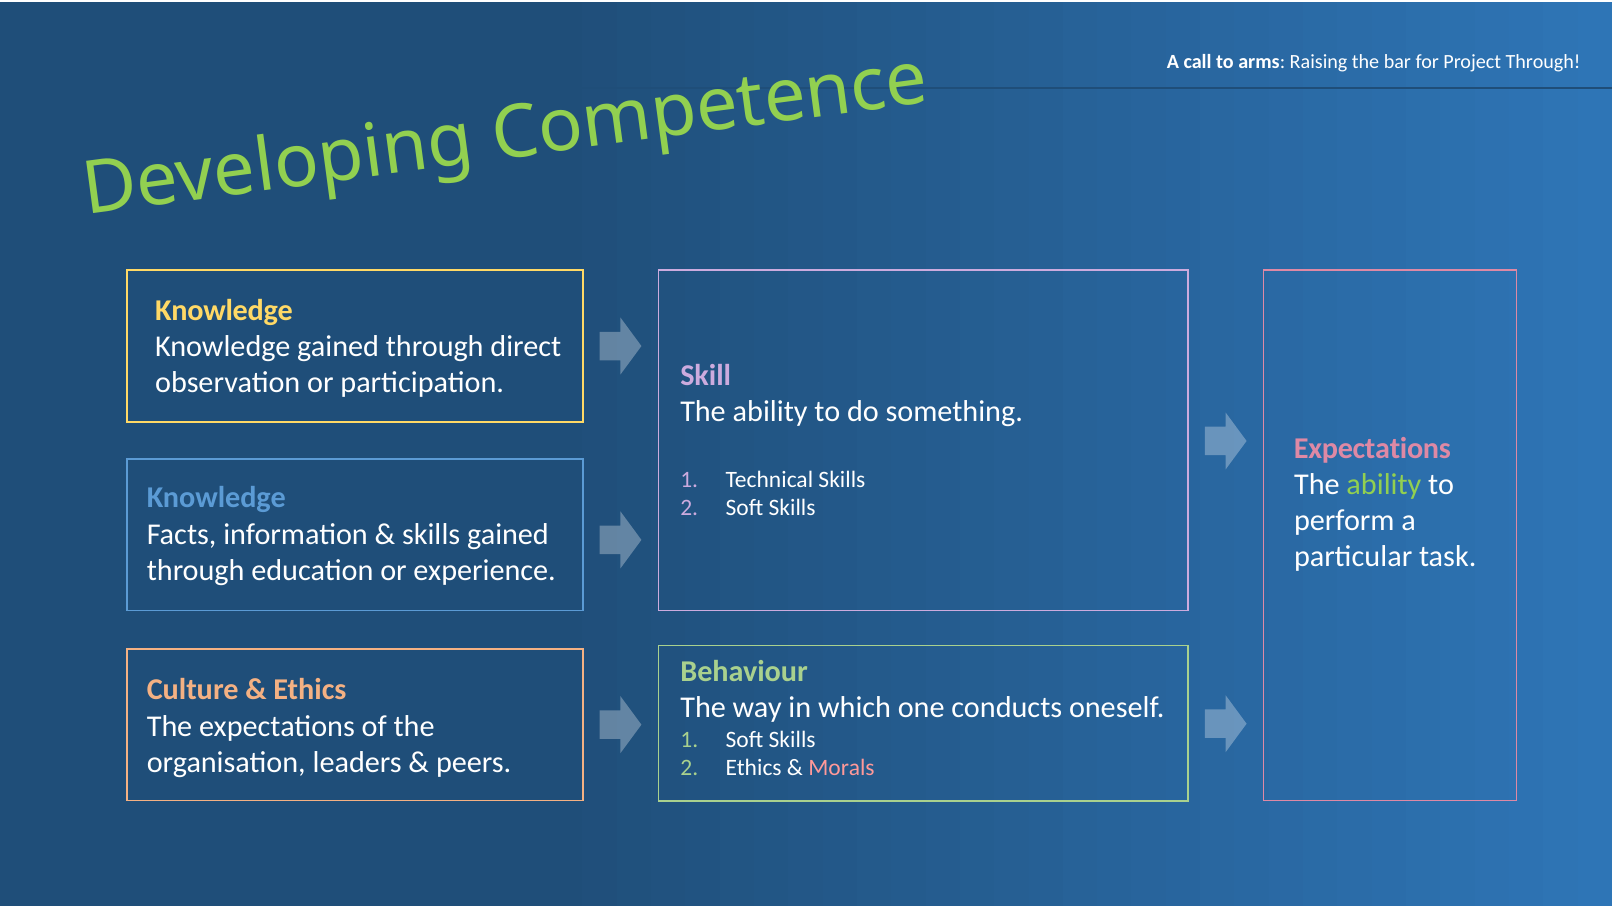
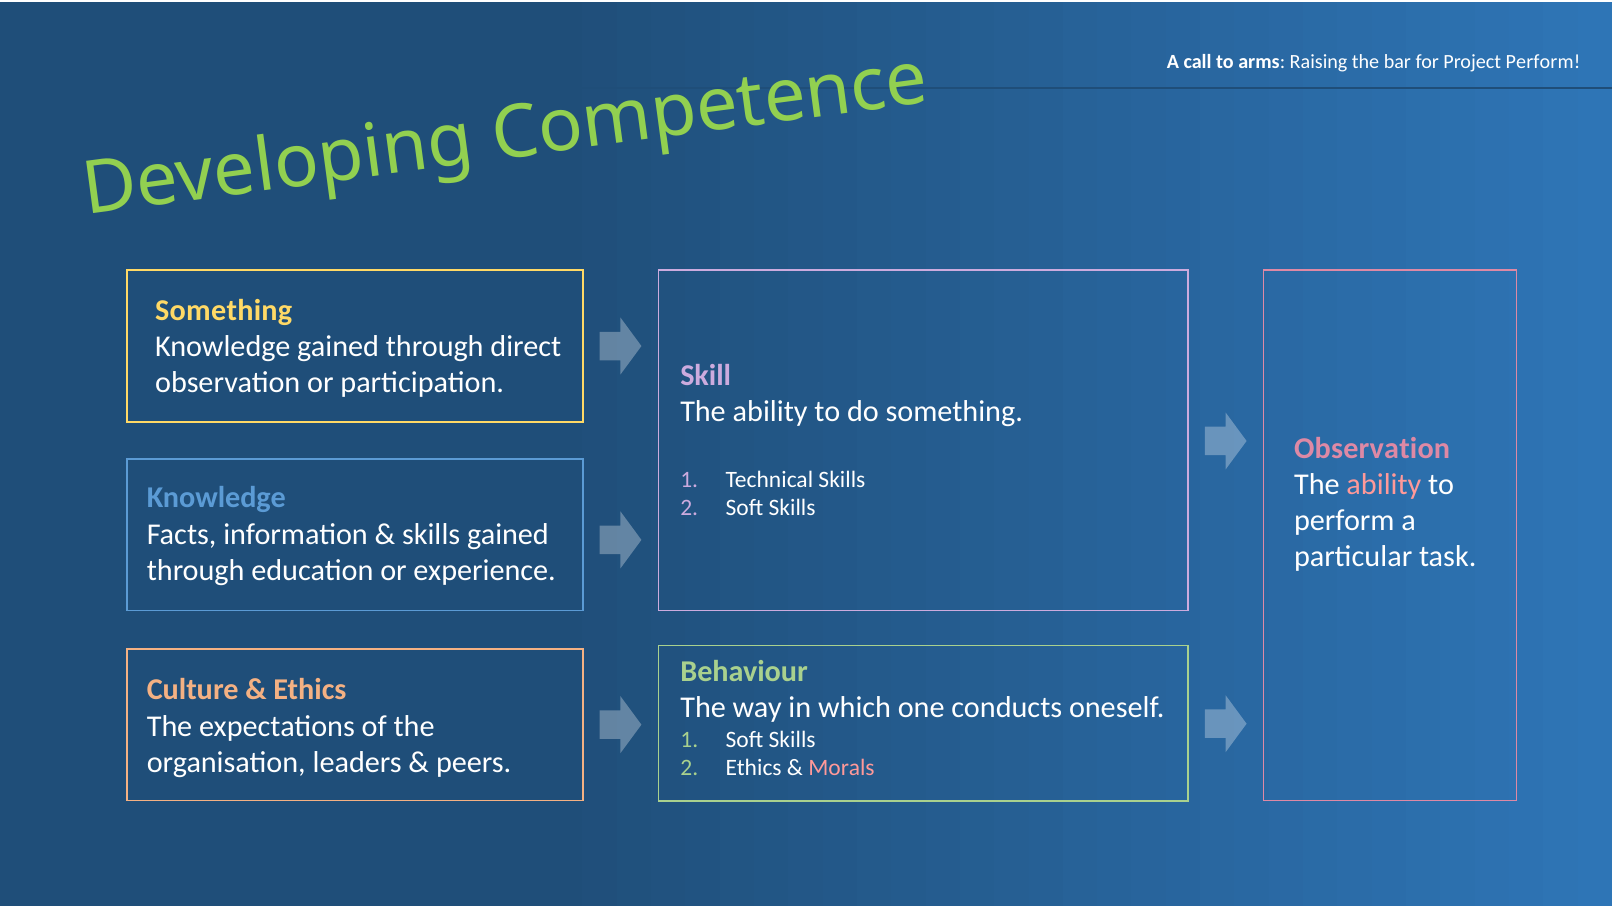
Project Through: Through -> Perform
Knowledge at (224, 310): Knowledge -> Something
Expectations at (1372, 448): Expectations -> Observation
ability at (1384, 485) colour: light green -> pink
